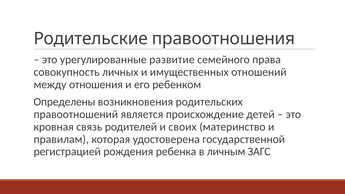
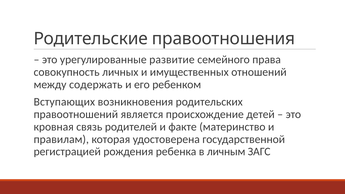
отношения: отношения -> содержать
Определены: Определены -> Вступающих
своих: своих -> факте
